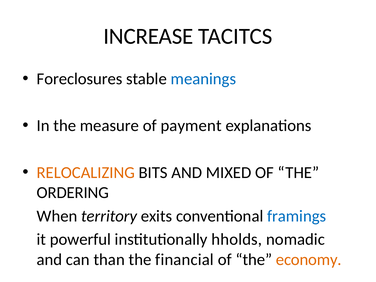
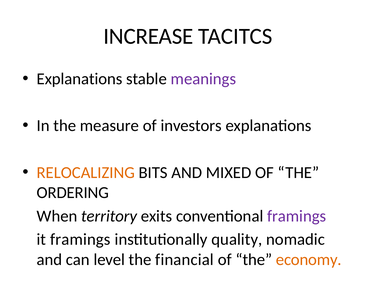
Foreclosures at (80, 79): Foreclosures -> Explanations
meanings colour: blue -> purple
payment: payment -> investors
framings at (297, 216) colour: blue -> purple
it powerful: powerful -> framings
hholds: hholds -> quality
than: than -> level
